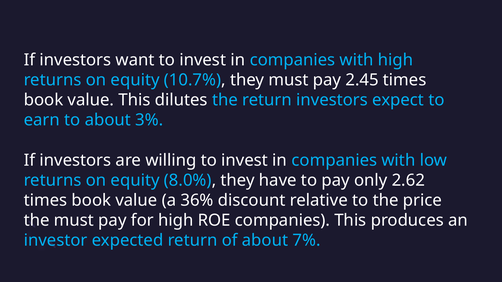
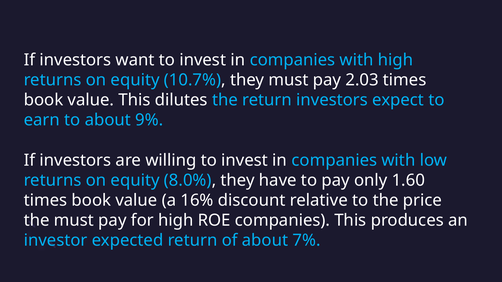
2.45: 2.45 -> 2.03
3%: 3% -> 9%
2.62: 2.62 -> 1.60
36%: 36% -> 16%
